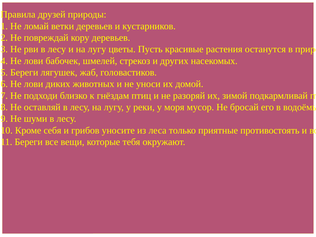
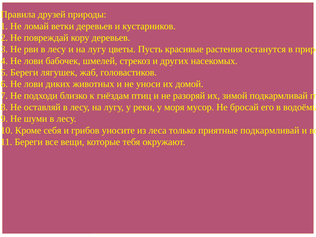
приятные противостоять: противостоять -> подкармливай
